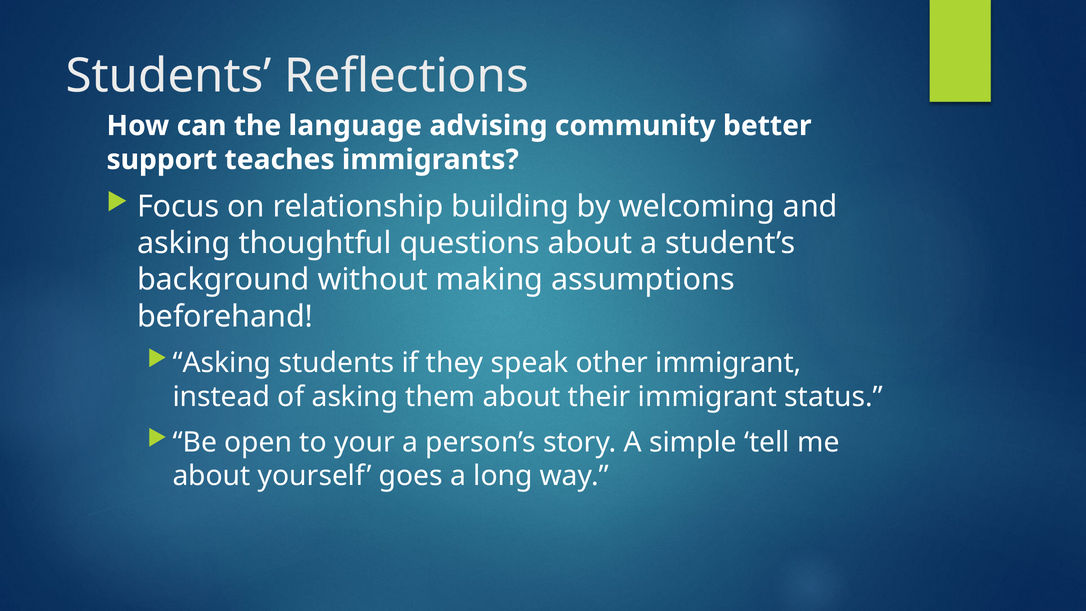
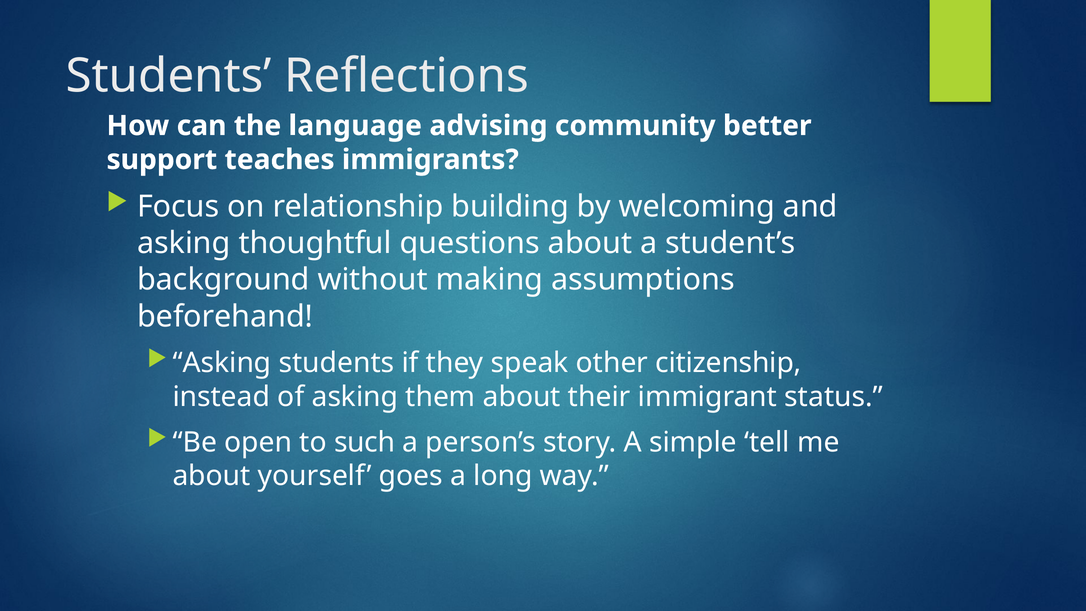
other immigrant: immigrant -> citizenship
your: your -> such
